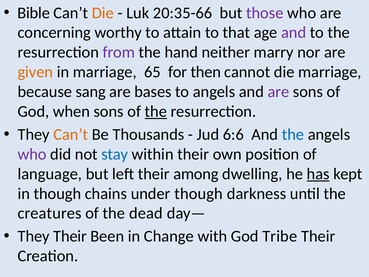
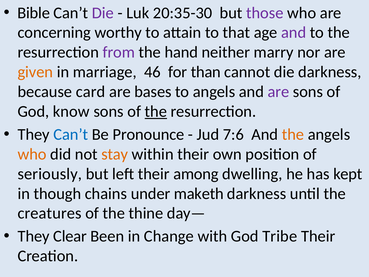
Die at (103, 13) colour: orange -> purple
20:35-66: 20:35-66 -> 20:35-30
65: 65 -> 46
then: then -> than
die marriage: marriage -> darkness
sang: sang -> card
when: when -> know
Can’t at (71, 134) colour: orange -> blue
Thousands: Thousands -> Pronounce
6:6: 6:6 -> 7:6
the at (293, 134) colour: blue -> orange
who at (32, 154) colour: purple -> orange
stay colour: blue -> orange
language: language -> seriously
has underline: present -> none
under though: though -> maketh
dead: dead -> thine
They Their: Their -> Clear
